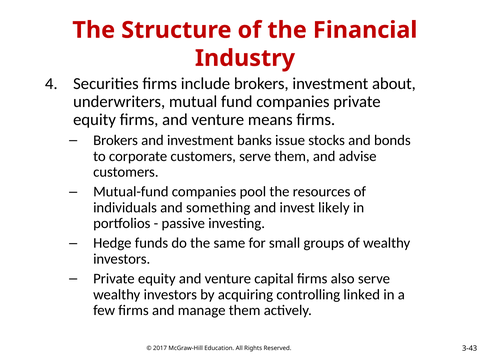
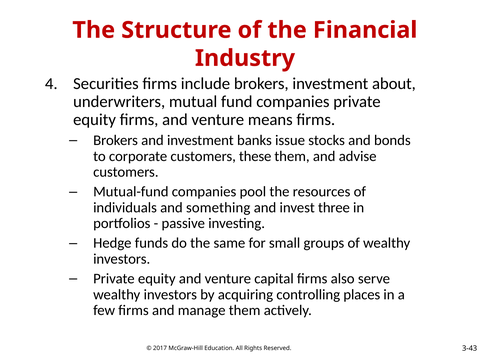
customers serve: serve -> these
likely: likely -> three
linked: linked -> places
